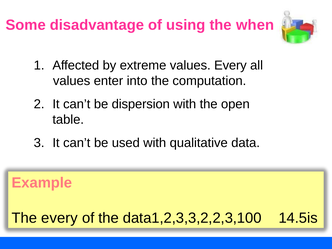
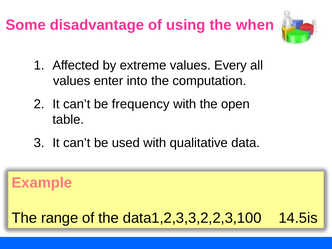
dispersion: dispersion -> frequency
The every: every -> range
